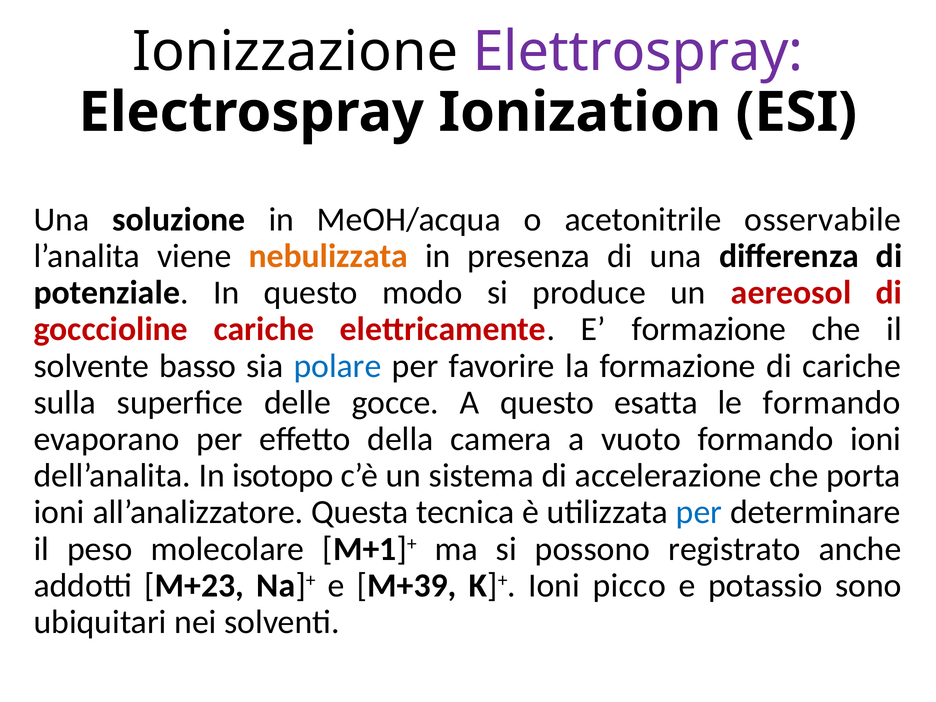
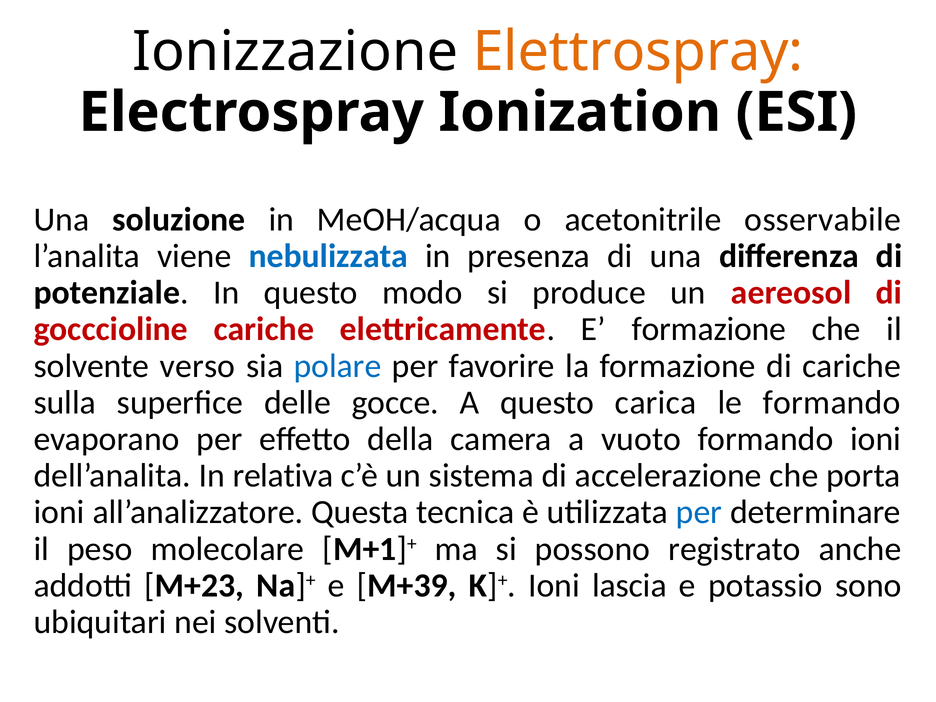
Elettrospray colour: purple -> orange
nebulizzata colour: orange -> blue
basso: basso -> verso
esatta: esatta -> carica
isotopo: isotopo -> relativa
picco: picco -> lascia
